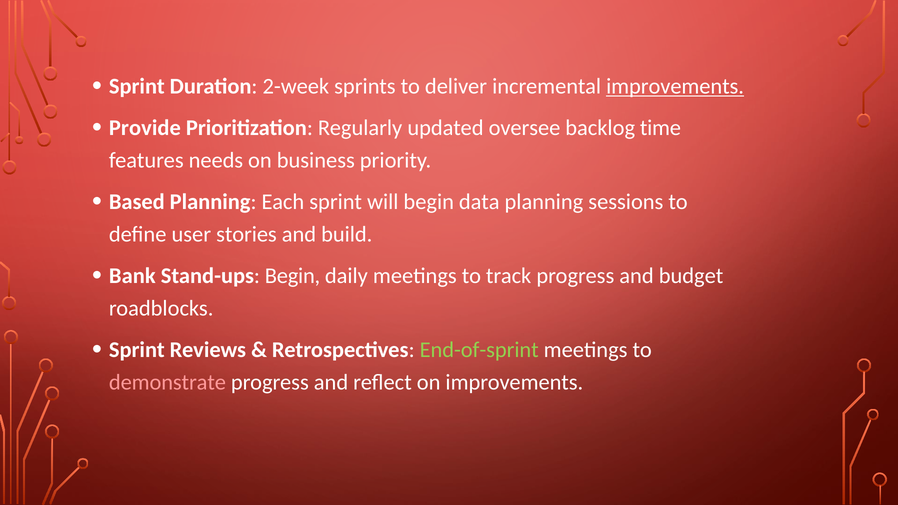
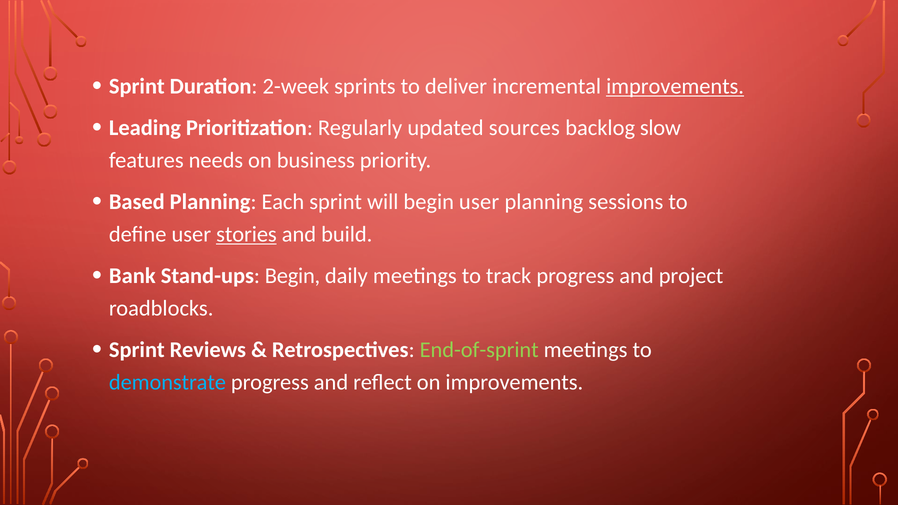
Provide: Provide -> Leading
oversee: oversee -> sources
time: time -> slow
begin data: data -> user
stories underline: none -> present
budget: budget -> project
demonstrate colour: pink -> light blue
